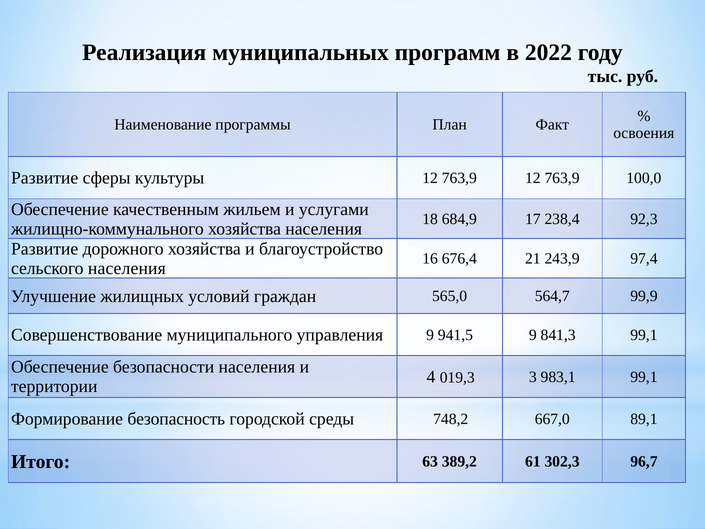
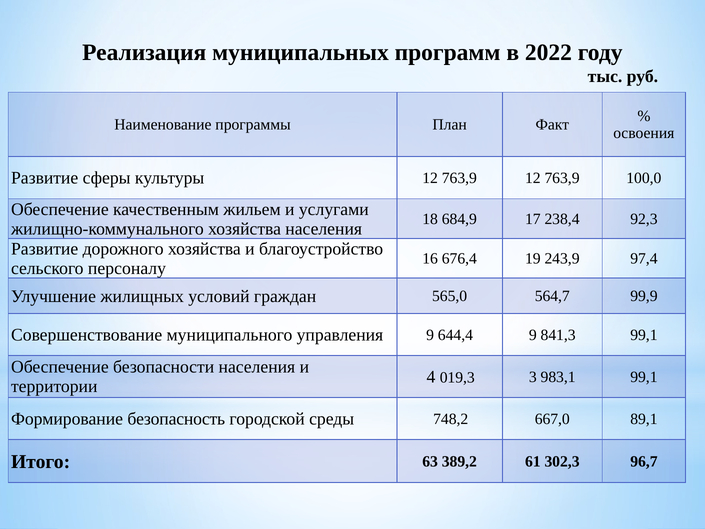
21: 21 -> 19
сельского населения: населения -> персоналу
941,5: 941,5 -> 644,4
